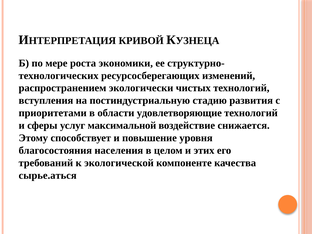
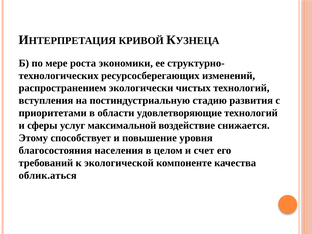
этих: этих -> счет
сырье.аться: сырье.аться -> облик.аться
